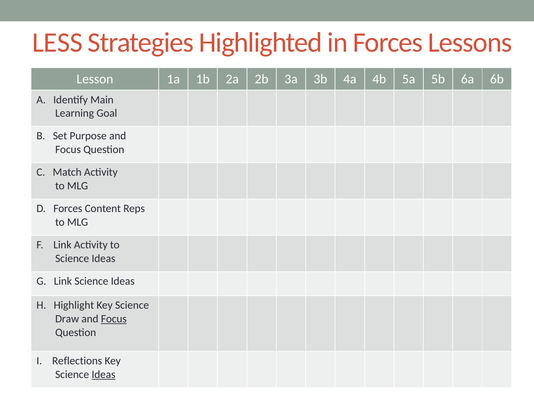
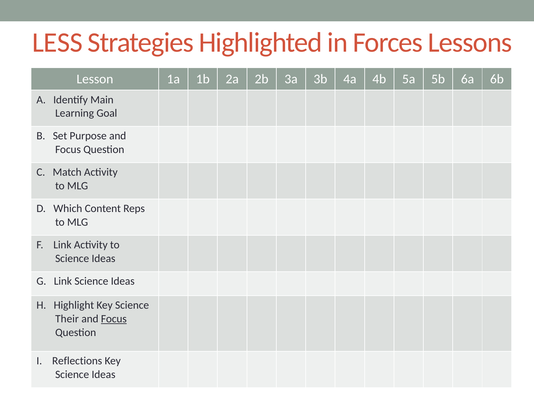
D Forces: Forces -> Which
Draw: Draw -> Their
Ideas at (104, 374) underline: present -> none
